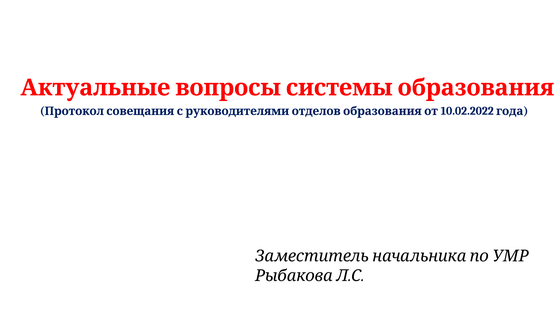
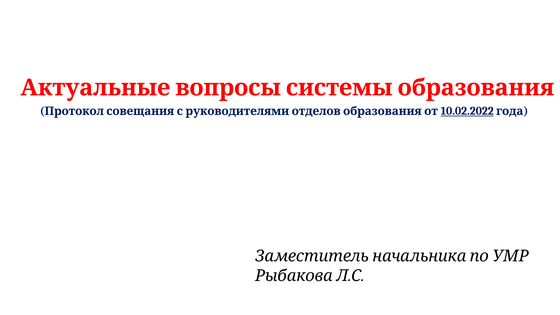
10.02.2022 underline: none -> present
